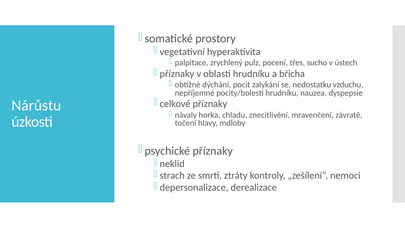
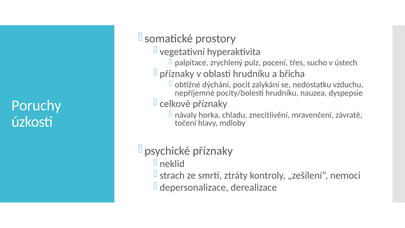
Nárůstu: Nárůstu -> Poruchy
